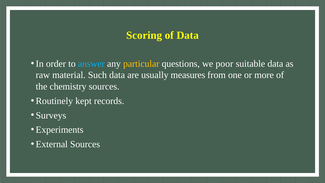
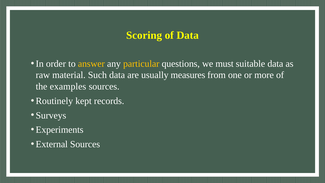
answer colour: light blue -> yellow
poor: poor -> must
chemistry: chemistry -> examples
